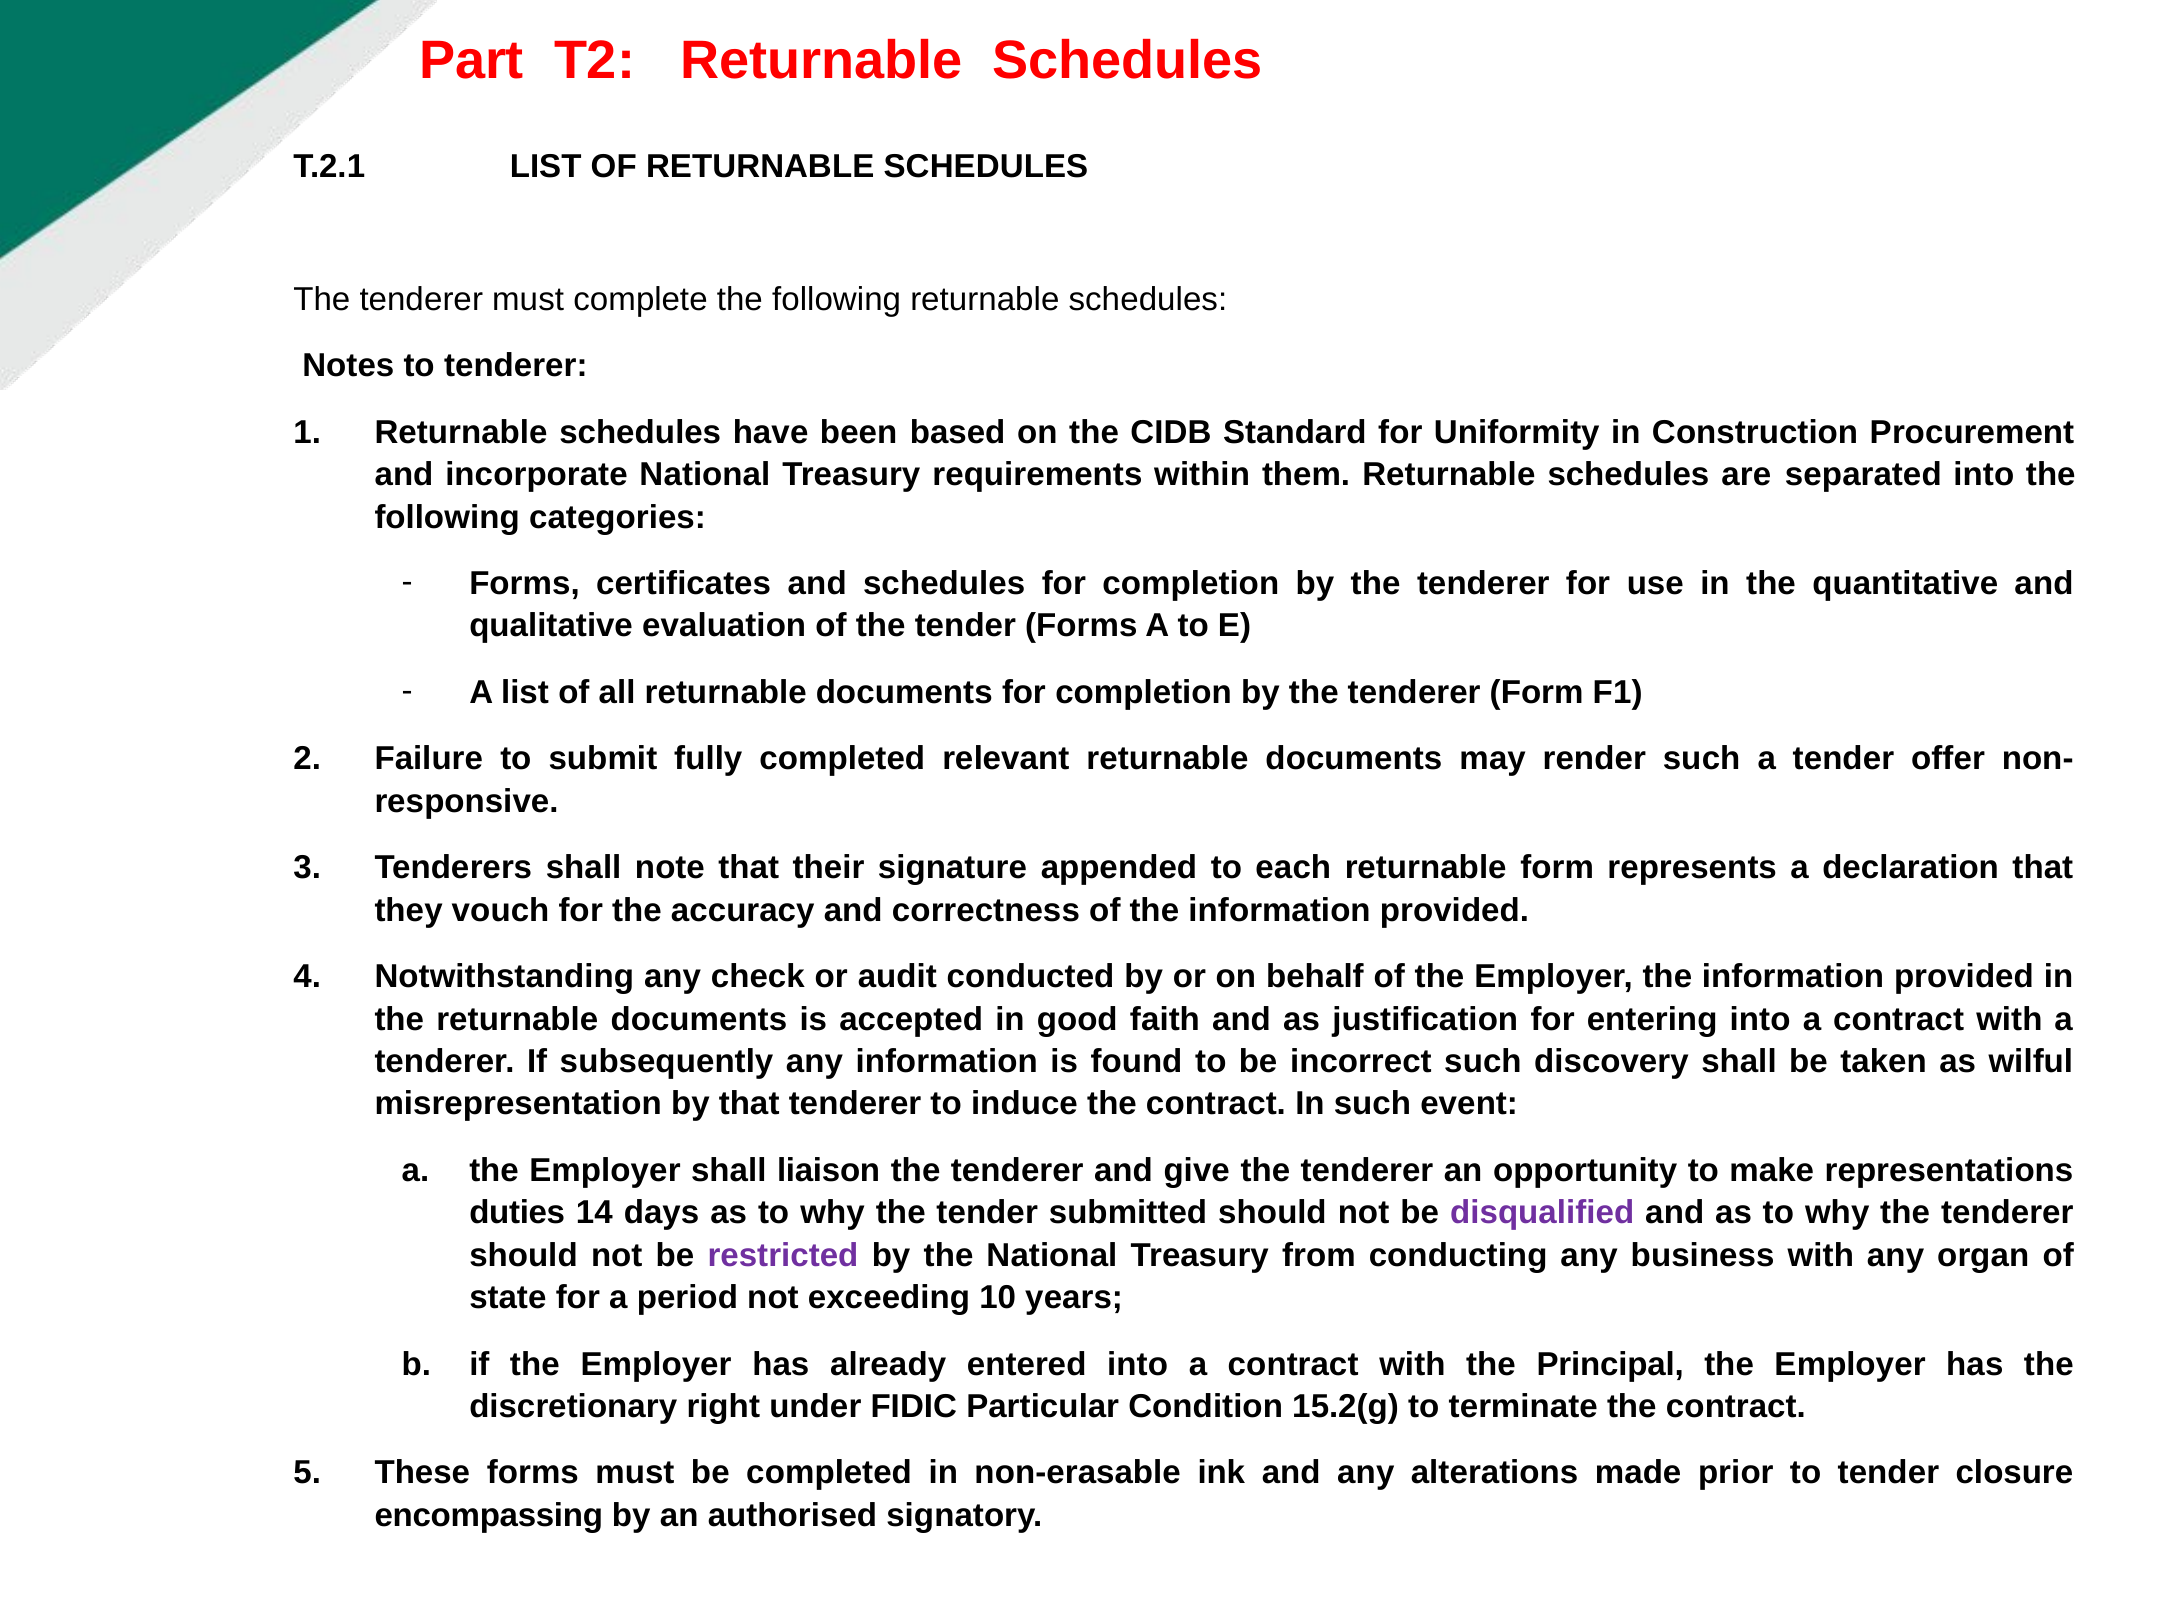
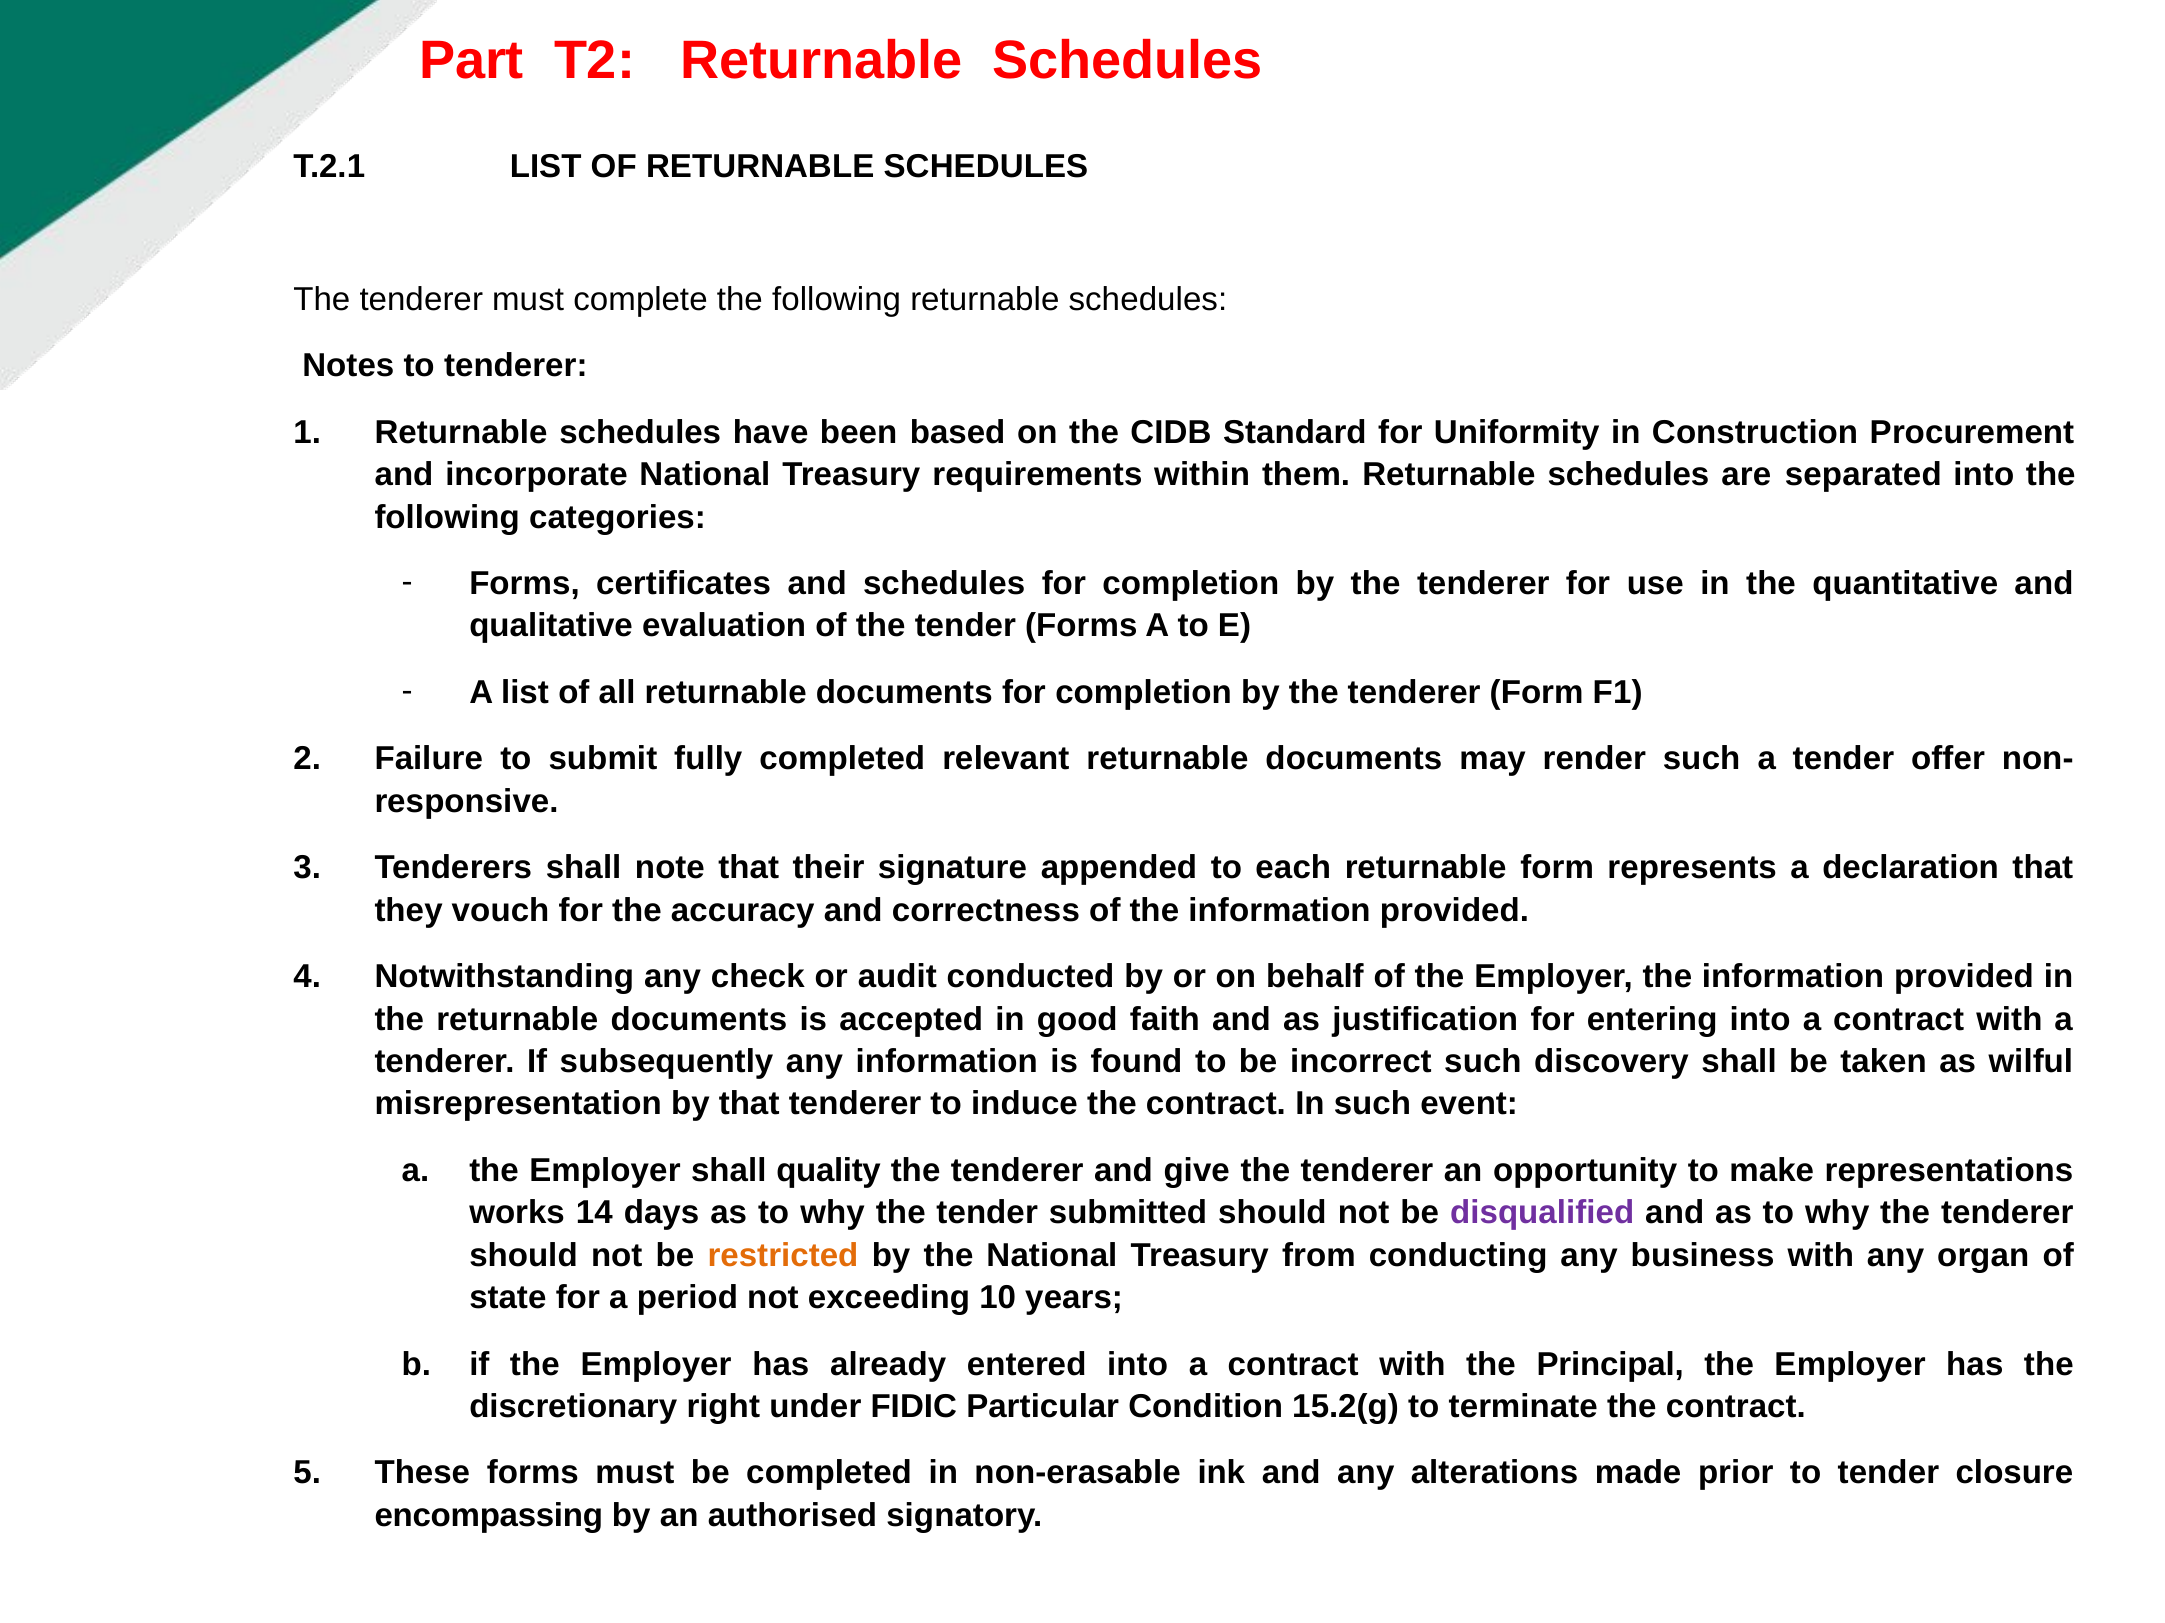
liaison: liaison -> quality
duties: duties -> works
restricted colour: purple -> orange
